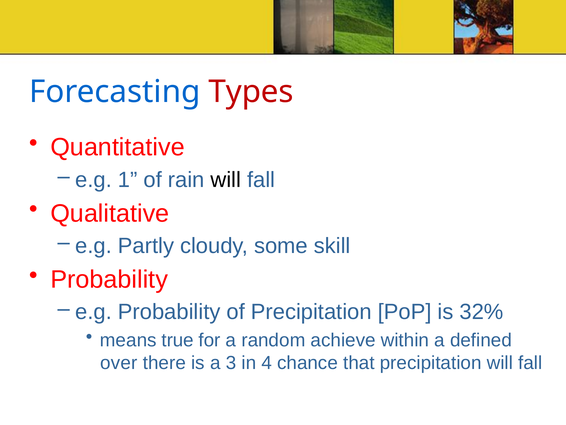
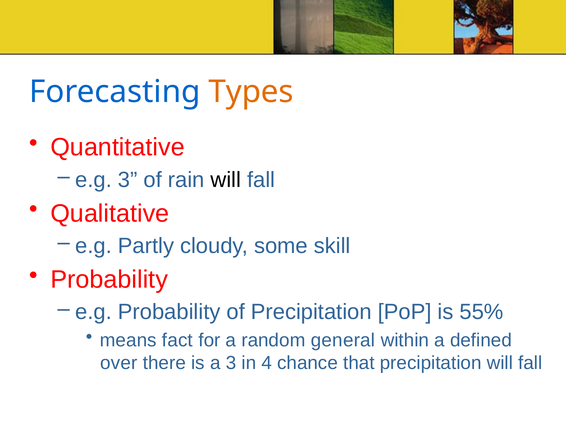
Types colour: red -> orange
e.g 1: 1 -> 3
32%: 32% -> 55%
true: true -> fact
achieve: achieve -> general
